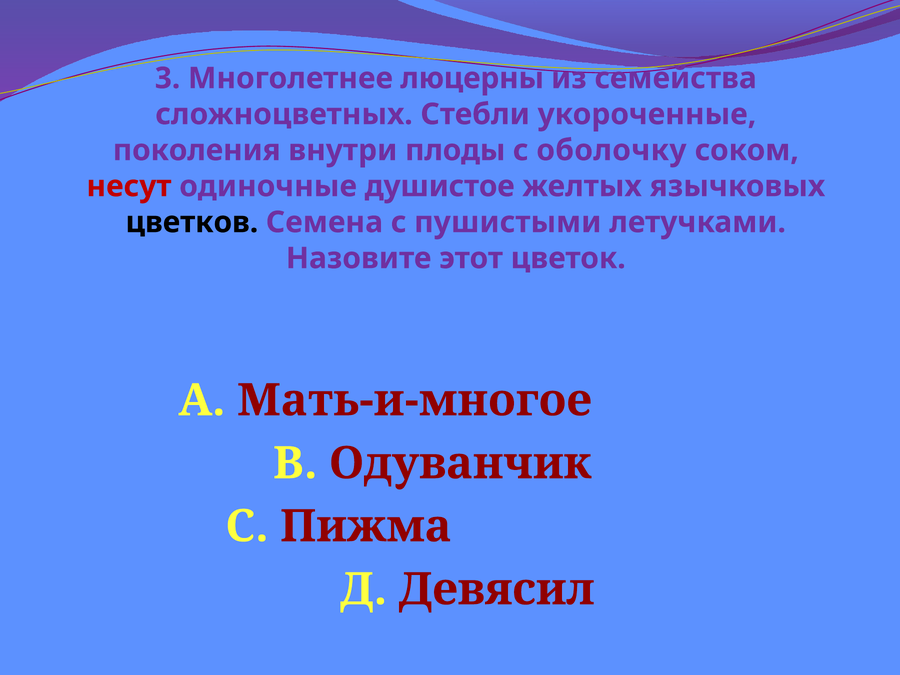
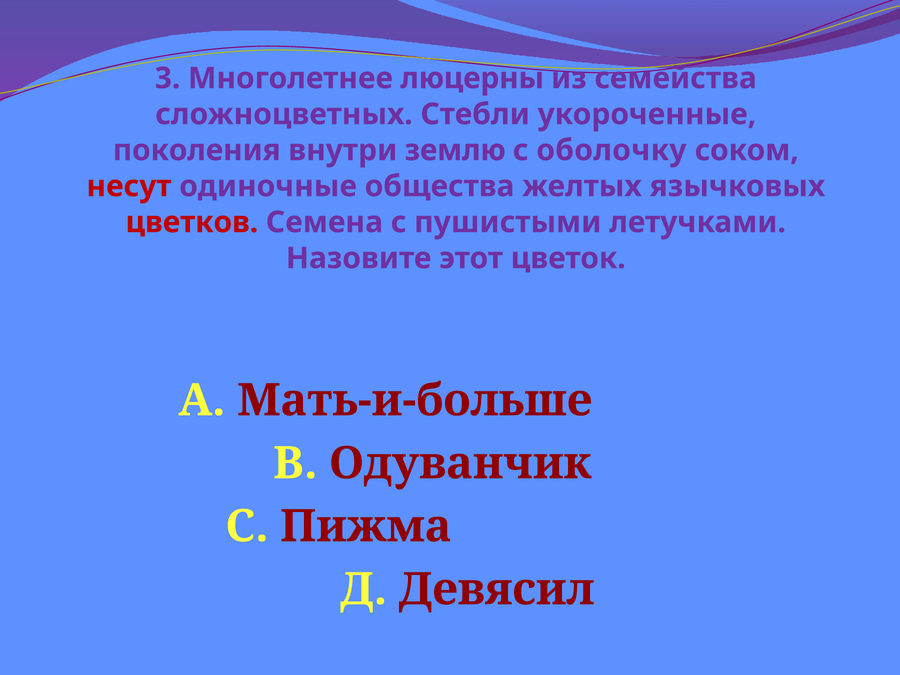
плоды: плоды -> землю
душистое: душистое -> общества
цветков colour: black -> red
Мать-и-многое: Мать-и-многое -> Мать-и-больше
